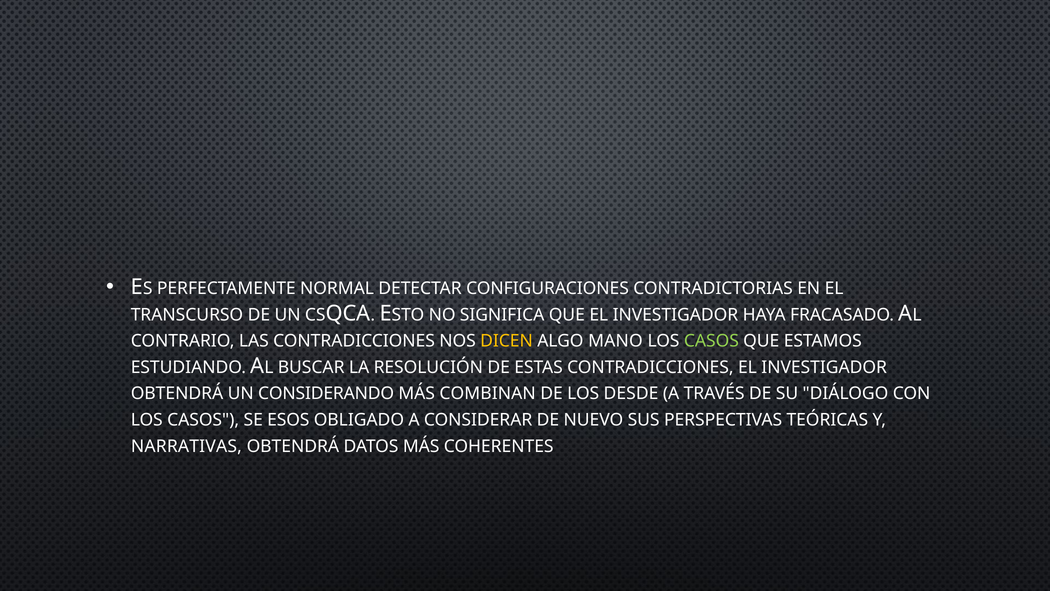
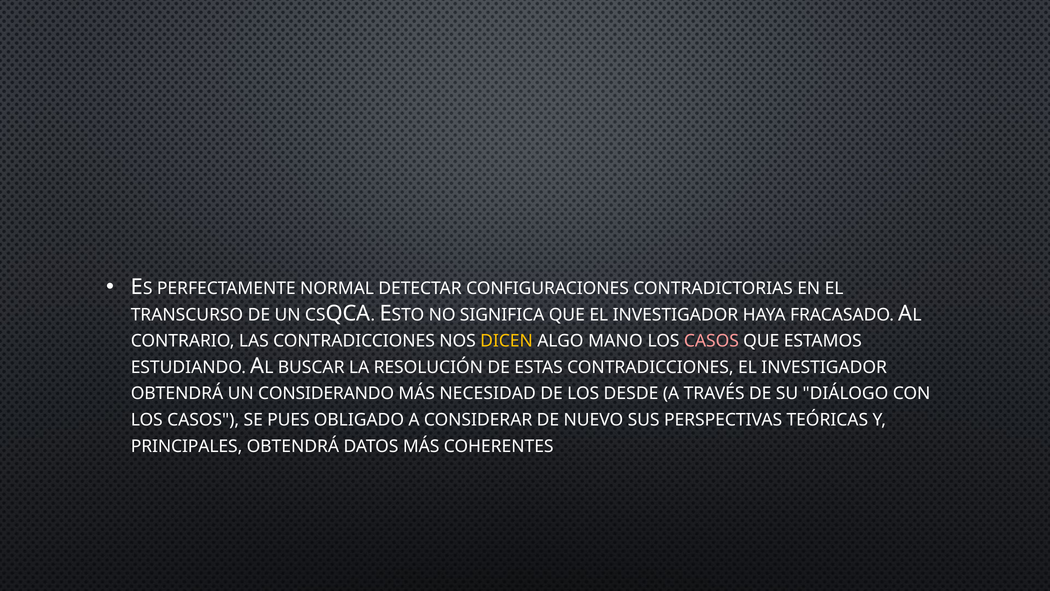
CASOS at (711, 341) colour: light green -> pink
COMBINAN: COMBINAN -> NECESIDAD
ESOS: ESOS -> PUES
NARRATIVAS: NARRATIVAS -> PRINCIPALES
